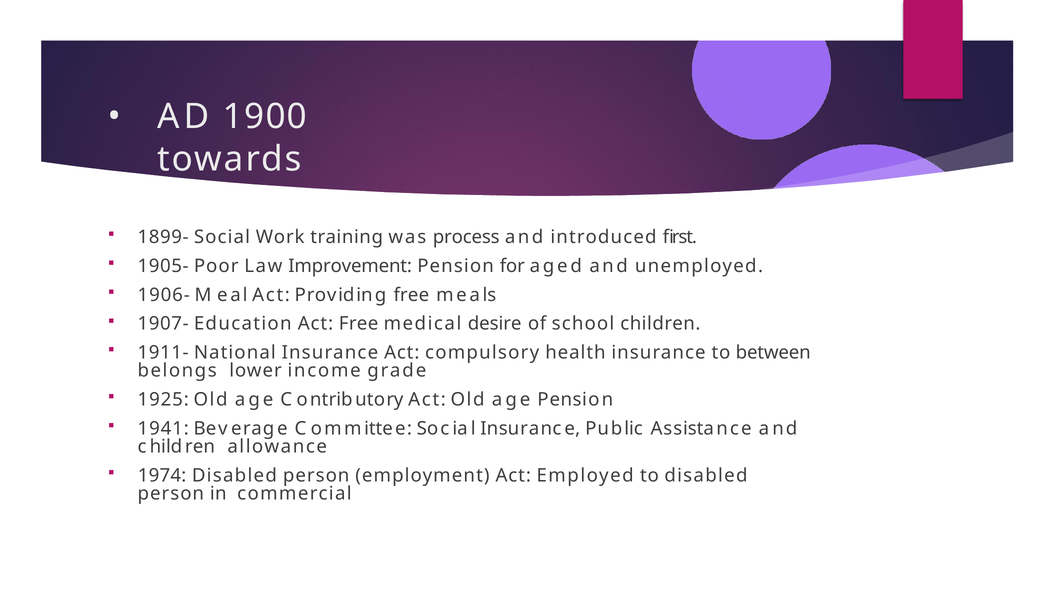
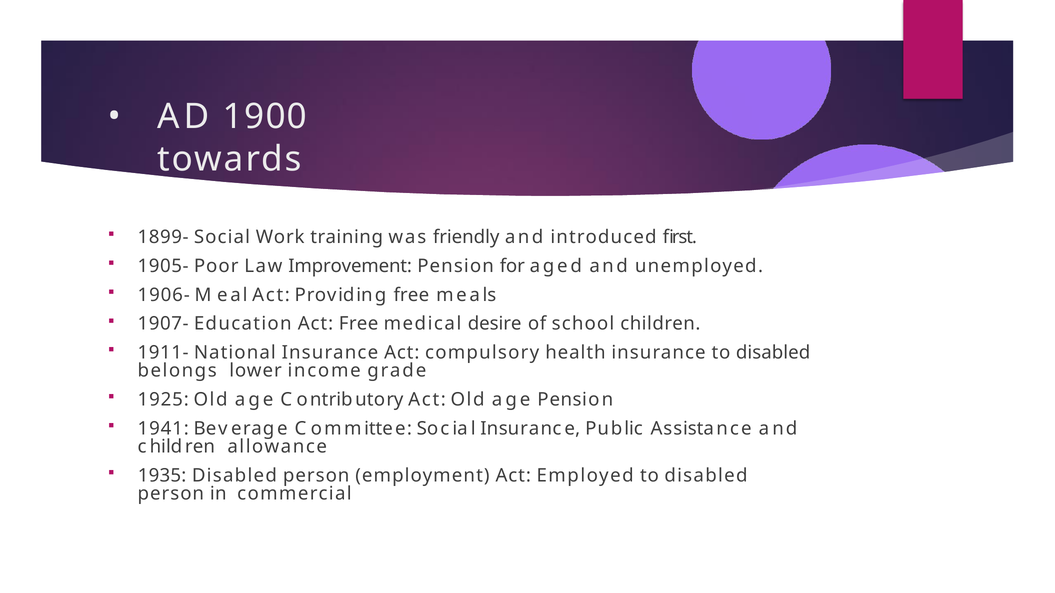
process: process -> friendly
insurance to between: between -> disabled
1974: 1974 -> 1935
